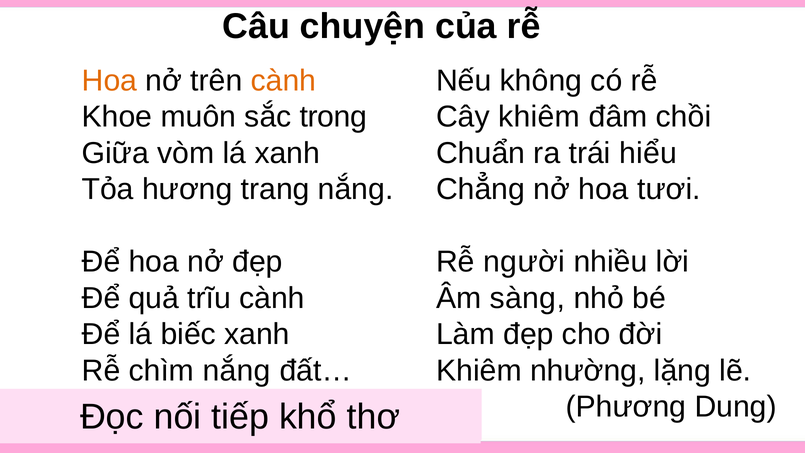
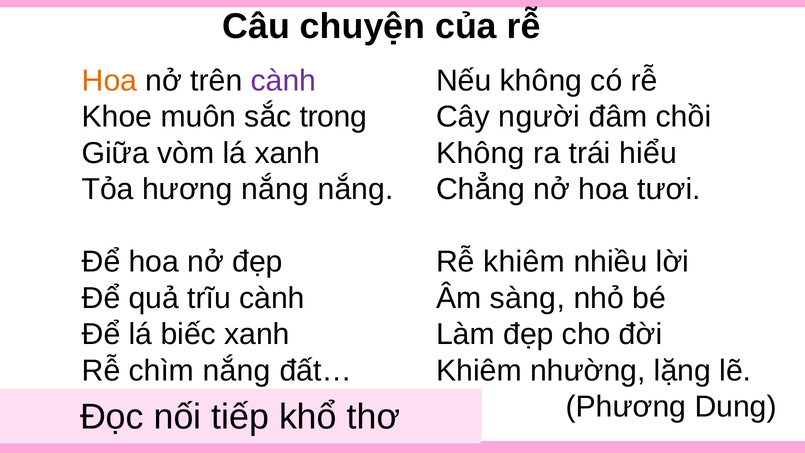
cành at (283, 81) colour: orange -> purple
Cây khiêm: khiêm -> người
Chuẩn at (481, 153): Chuẩn -> Không
hương trang: trang -> nắng
Rễ người: người -> khiêm
